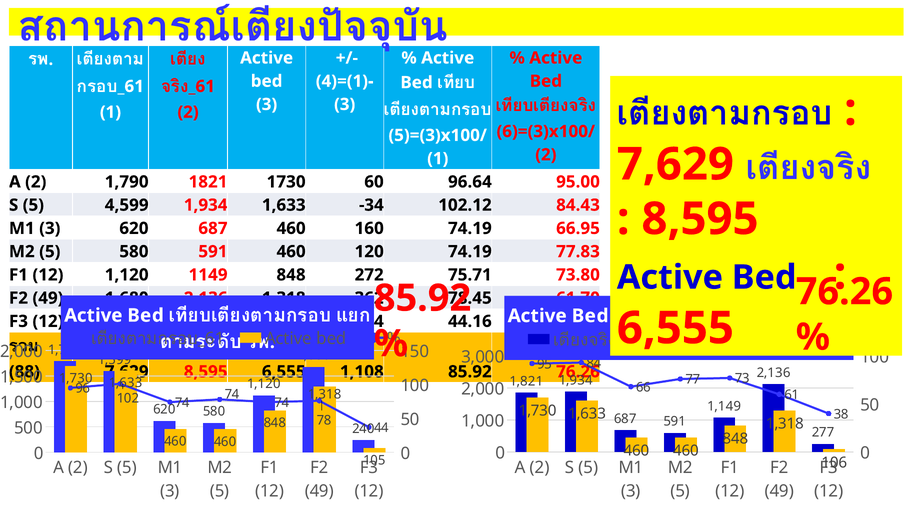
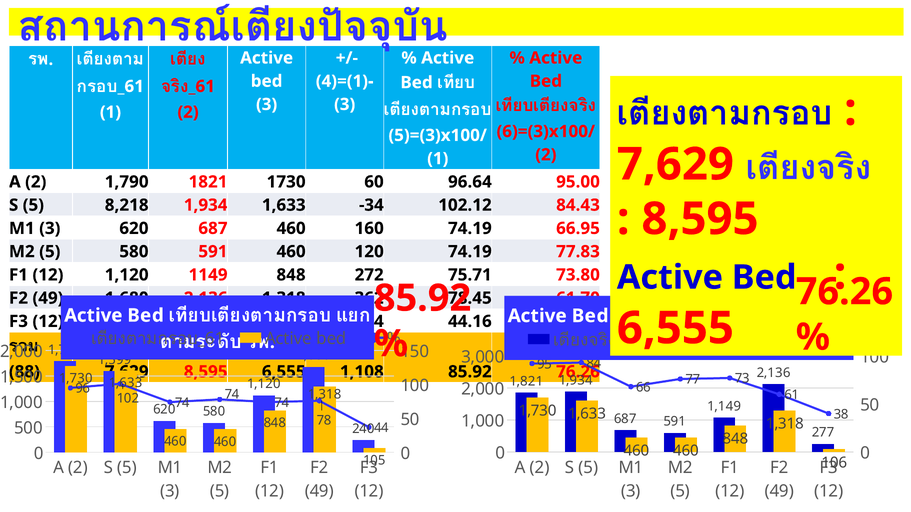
4,599: 4,599 -> 8,218
